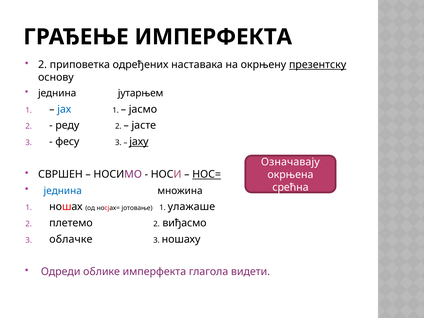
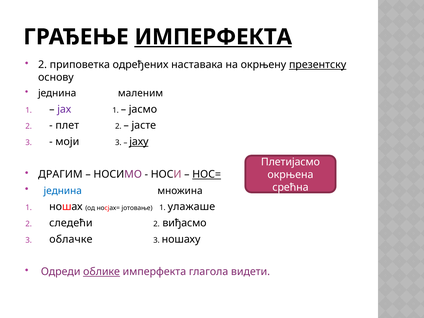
ИМПЕРФЕКТА at (213, 37) underline: none -> present
јутарњем: јутарњем -> маленим
јах colour: blue -> purple
реду: реду -> плет
фесу: фесу -> моји
Означавају: Означавају -> Плетијасмо
СВРШЕН: СВРШЕН -> ДРАГИМ
плетемо: плетемо -> следећи
облике underline: none -> present
